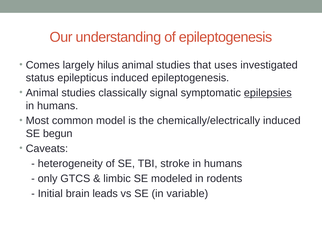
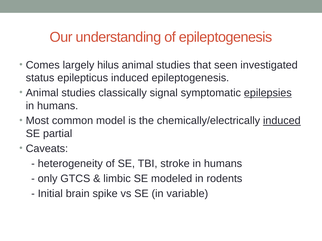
uses: uses -> seen
induced at (282, 121) underline: none -> present
begun: begun -> partial
leads: leads -> spike
